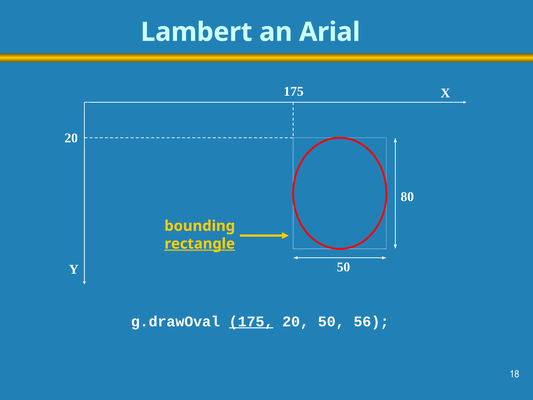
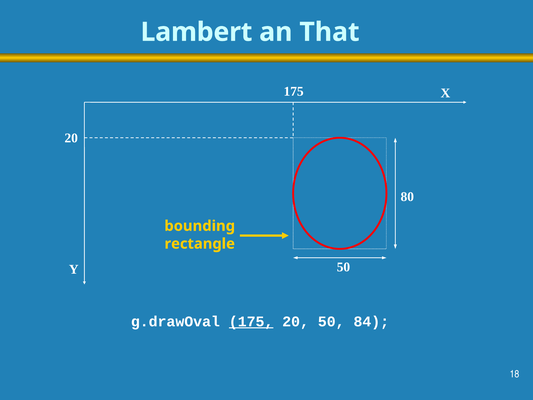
Arial: Arial -> That
rectangle underline: present -> none
56: 56 -> 84
